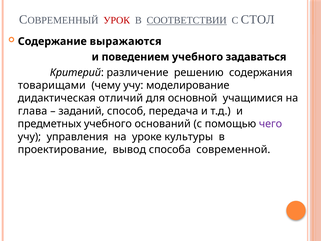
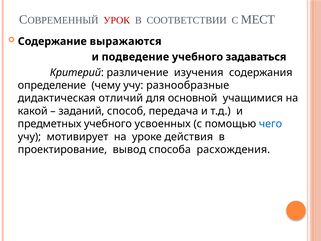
СООТВЕТСТВИИ underline: present -> none
СТОЛ: СТОЛ -> МЕСТ
поведением: поведением -> подведение
решению: решению -> изучения
товарищами: товарищами -> определение
моделирование: моделирование -> разнообразные
глава: глава -> какой
оснований: оснований -> усвоенных
чего colour: purple -> blue
управления: управления -> мотивирует
культуры: культуры -> действия
современной: современной -> расхождения
